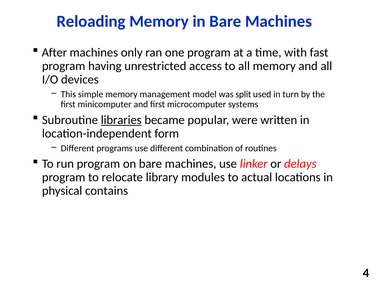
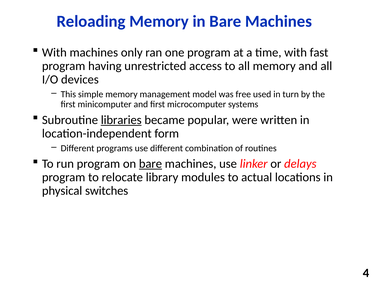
After at (54, 52): After -> With
split: split -> free
bare at (150, 164) underline: none -> present
contains: contains -> switches
